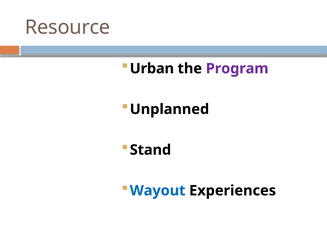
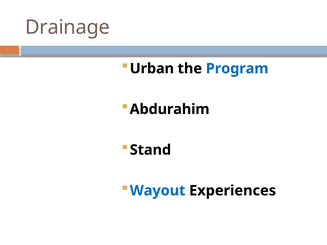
Resource: Resource -> Drainage
Program colour: purple -> blue
Unplanned: Unplanned -> Abdurahim
